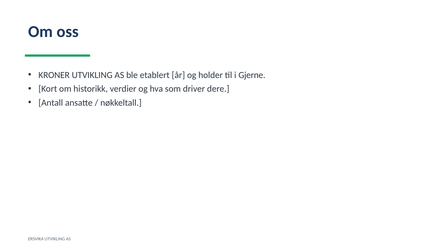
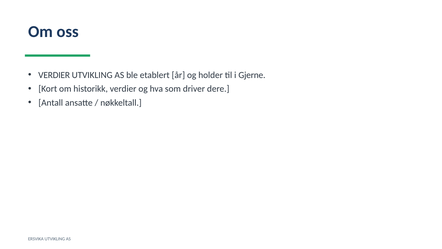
KRONER at (54, 75): KRONER -> VERDIER
